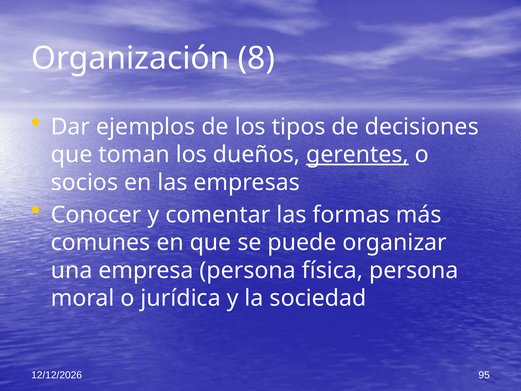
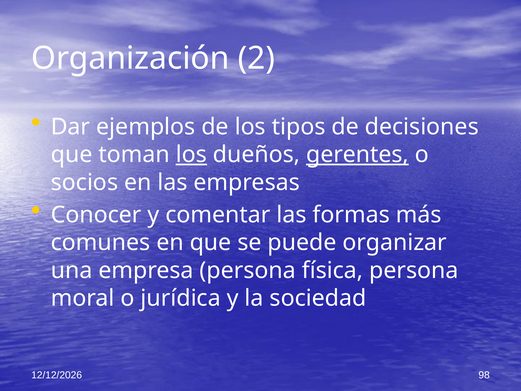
8: 8 -> 2
los at (191, 154) underline: none -> present
95: 95 -> 98
